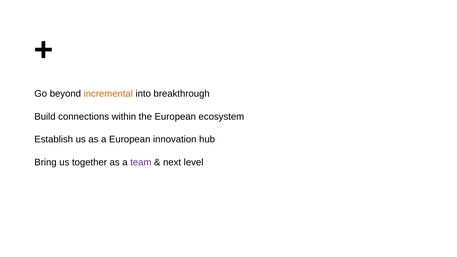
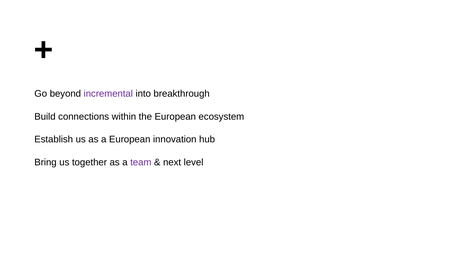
incremental colour: orange -> purple
